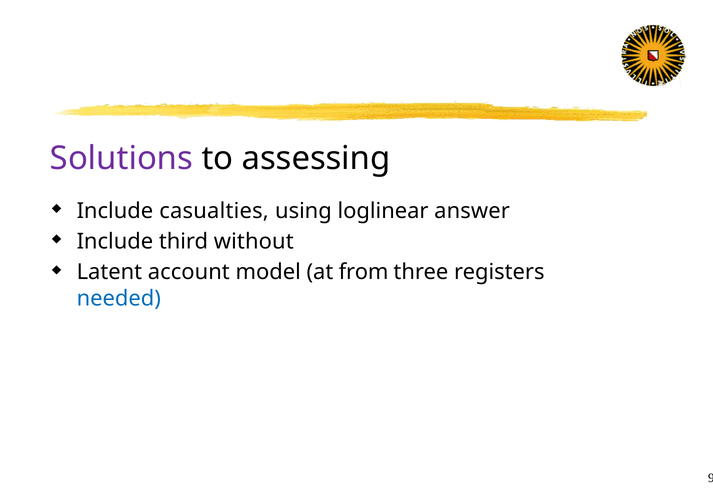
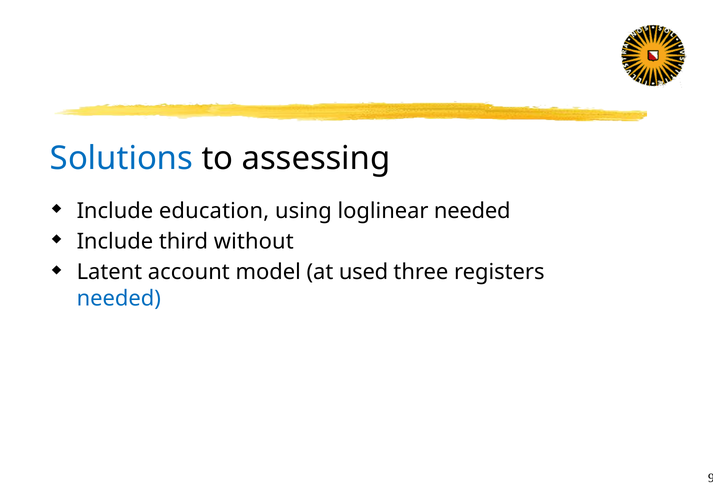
Solutions colour: purple -> blue
casualties: casualties -> education
loglinear answer: answer -> needed
from: from -> used
